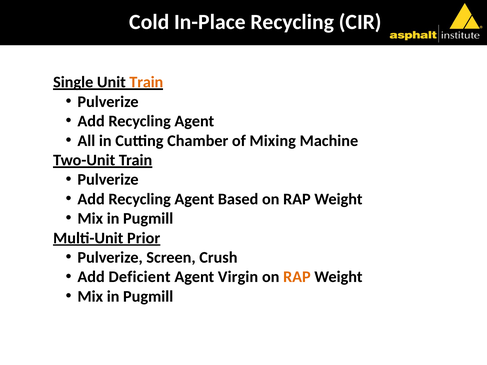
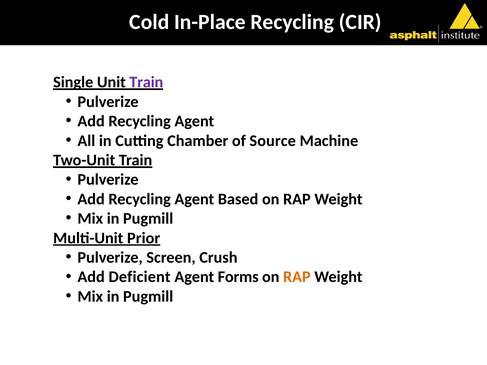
Train at (146, 82) colour: orange -> purple
Mixing: Mixing -> Source
Virgin: Virgin -> Forms
